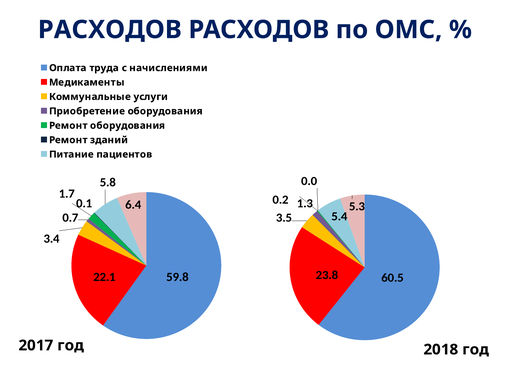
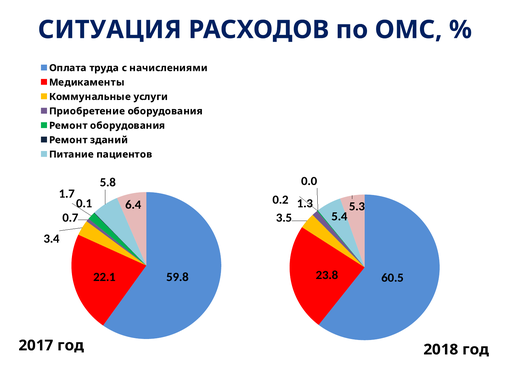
РАСХОДОВ at (110, 30): РАСХОДОВ -> СИТУАЦИЯ
